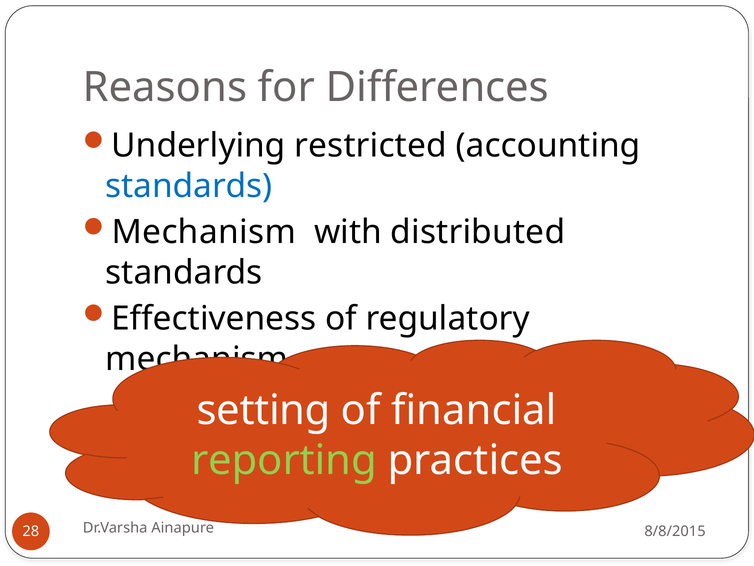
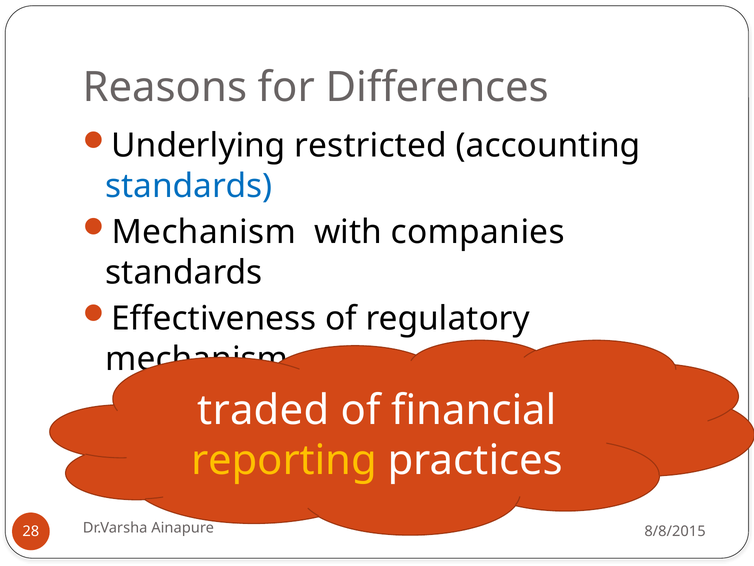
distributed: distributed -> companies
setting: setting -> traded
reporting colour: light green -> yellow
